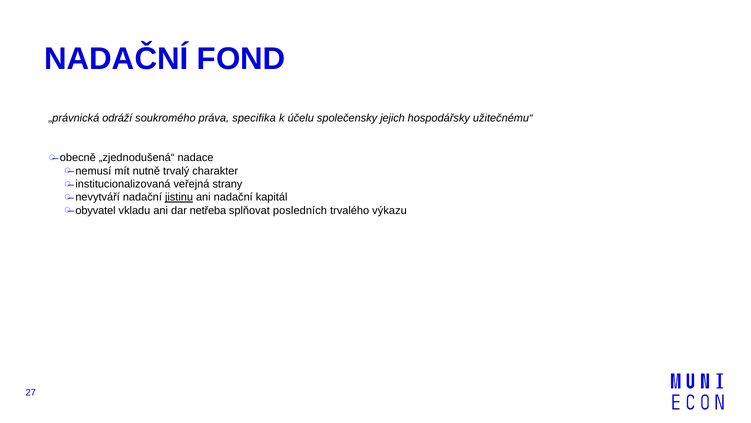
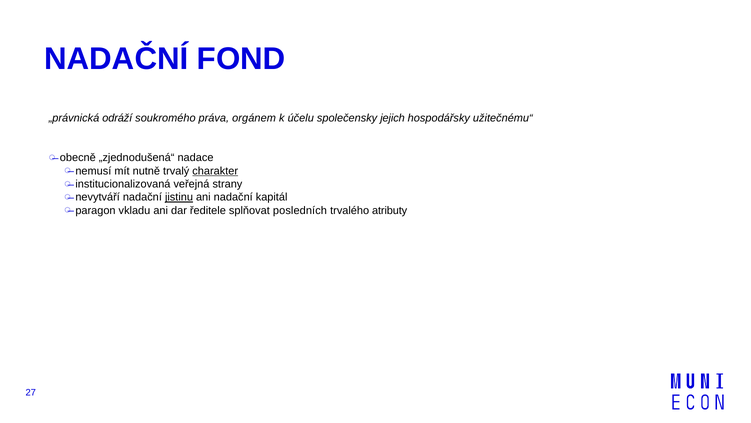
specifika: specifika -> orgánem
charakter underline: none -> present
obyvatel: obyvatel -> paragon
netřeba: netřeba -> ředitele
výkazu: výkazu -> atributy
